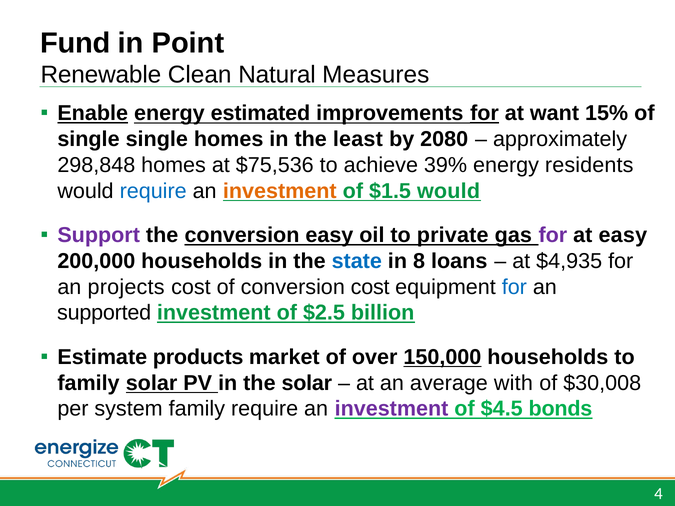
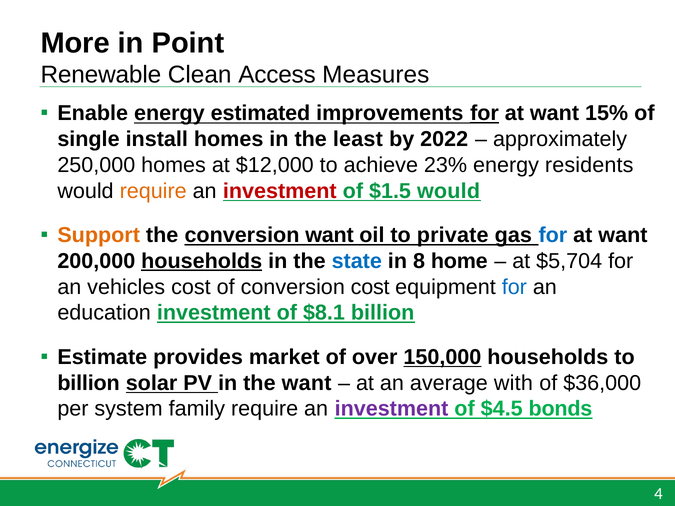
Fund: Fund -> More
Natural: Natural -> Access
Enable underline: present -> none
single single: single -> install
2080: 2080 -> 2022
298,848: 298,848 -> 250,000
$75,536: $75,536 -> $12,000
39%: 39% -> 23%
require at (153, 191) colour: blue -> orange
investment at (280, 191) colour: orange -> red
Support colour: purple -> orange
conversion easy: easy -> want
for at (553, 235) colour: purple -> blue
easy at (623, 235): easy -> want
households at (202, 261) underline: none -> present
loans: loans -> home
$4,935: $4,935 -> $5,704
projects: projects -> vehicles
supported: supported -> education
$2.5: $2.5 -> $8.1
products: products -> provides
family at (88, 383): family -> billion
the solar: solar -> want
$30,008: $30,008 -> $36,000
